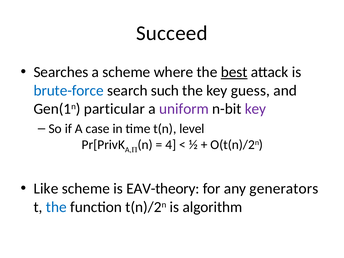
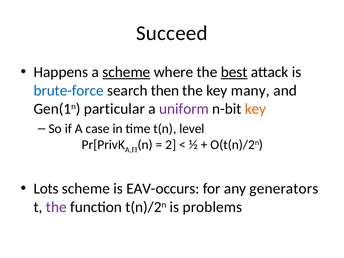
Searches: Searches -> Happens
scheme at (126, 72) underline: none -> present
such: such -> then
guess: guess -> many
key at (256, 109) colour: purple -> orange
4: 4 -> 2
Like: Like -> Lots
EAV-theory: EAV-theory -> EAV-occurs
the at (56, 207) colour: blue -> purple
algorithm: algorithm -> problems
